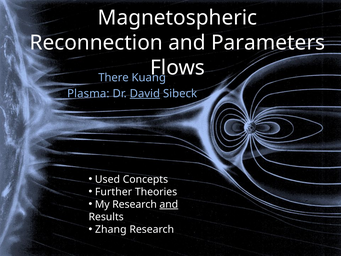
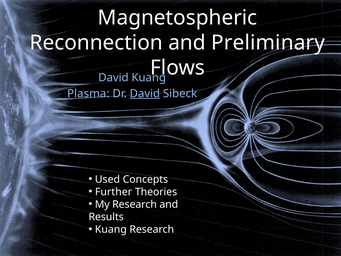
Parameters: Parameters -> Preliminary
There at (113, 78): There -> David
and at (169, 204) underline: present -> none
Zhang at (111, 229): Zhang -> Kuang
